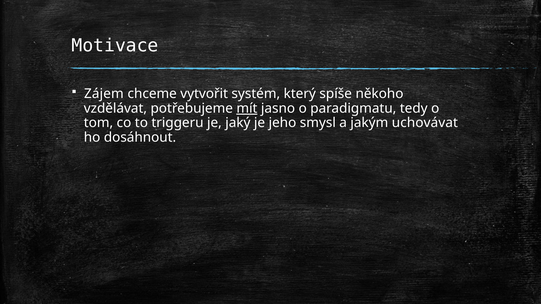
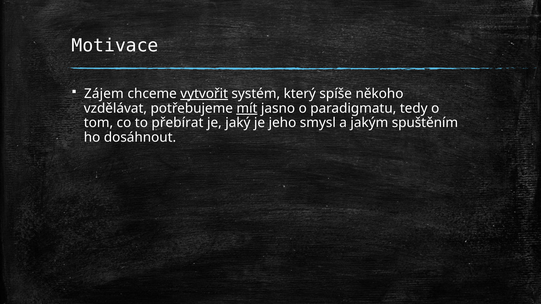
vytvořit underline: none -> present
triggeru: triggeru -> přebírat
uchovávat: uchovávat -> spuštěním
